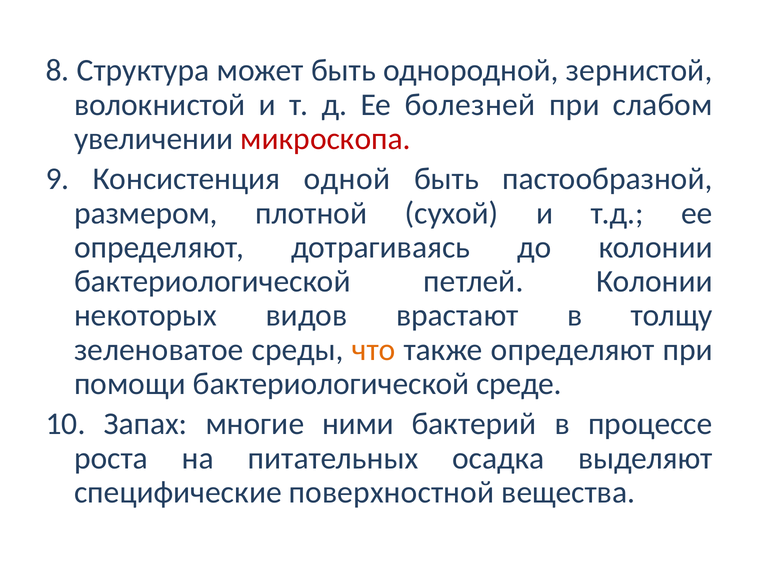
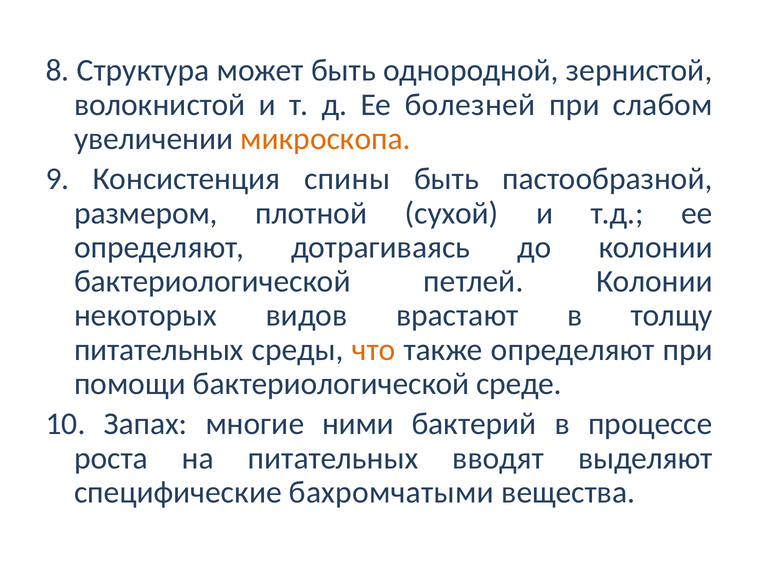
микроскопа colour: red -> orange
одной: одной -> спины
зеленоватое at (159, 350): зеленоватое -> питательных
осадка: осадка -> вводят
поверхностной: поверхностной -> бахромчатыми
